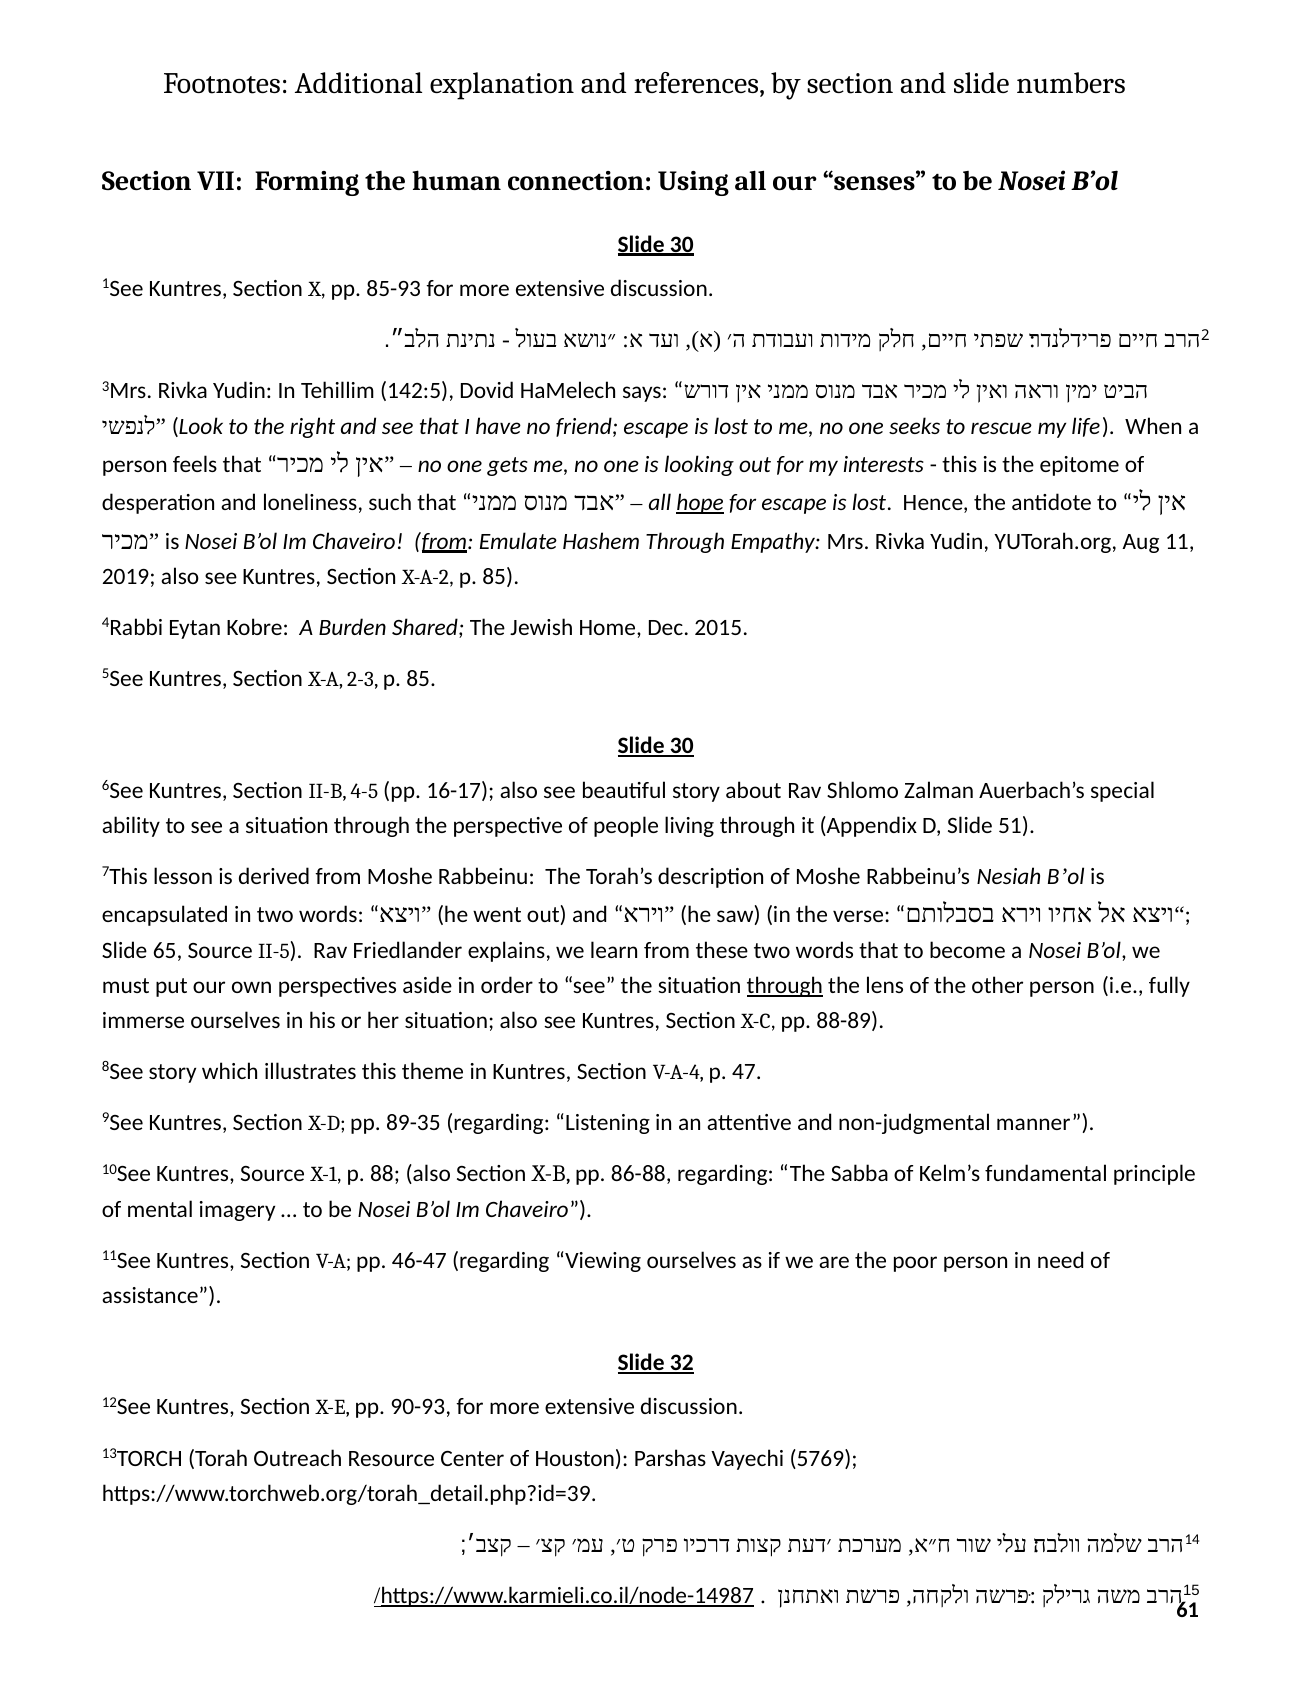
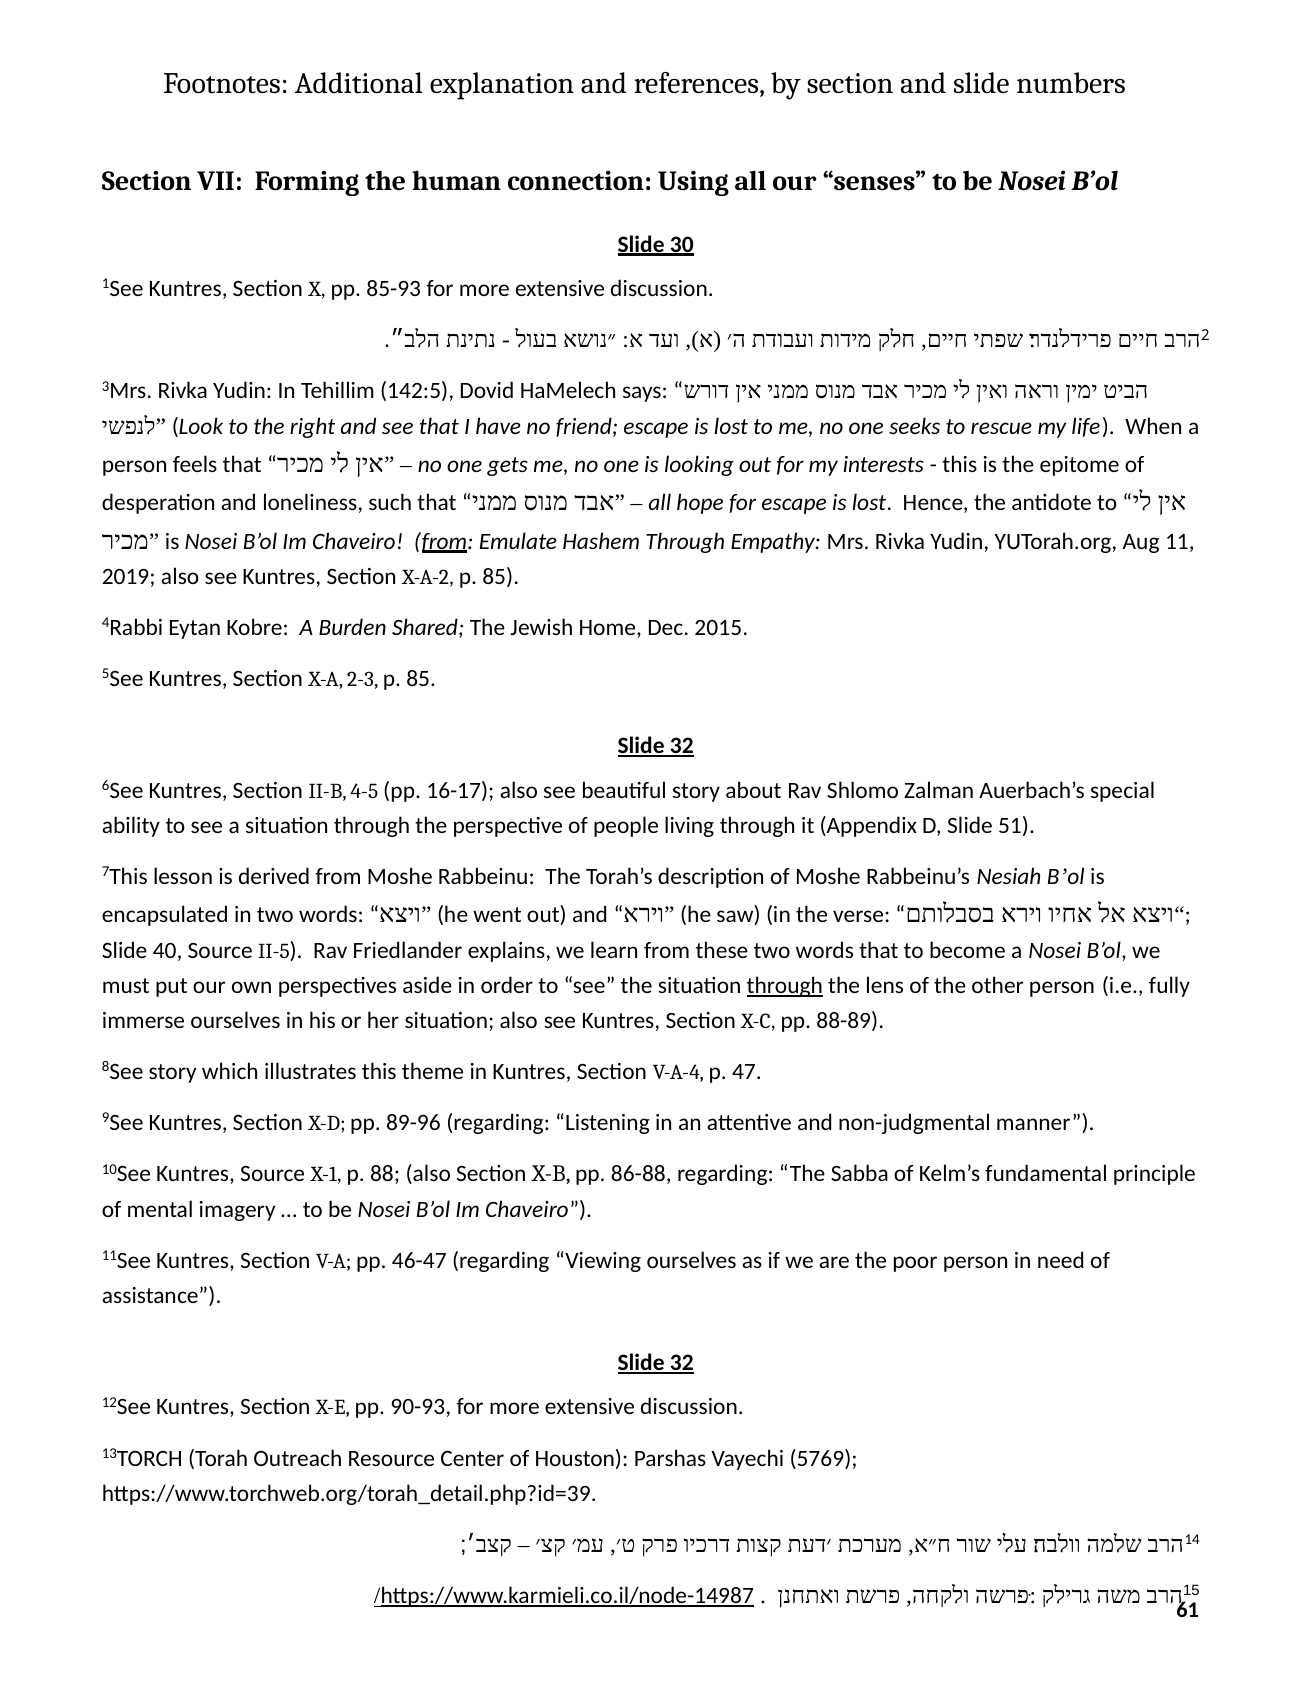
hope underline: present -> none
30 at (682, 746): 30 -> 32
65: 65 -> 40
89-35: 89-35 -> 89-96
